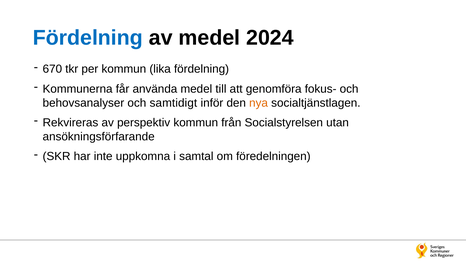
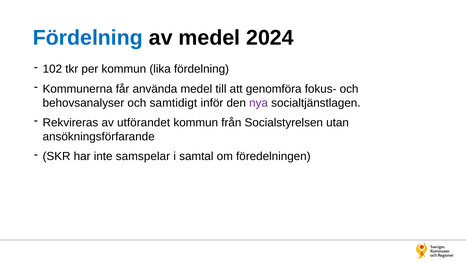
670: 670 -> 102
nya colour: orange -> purple
perspektiv: perspektiv -> utförandet
uppkomna: uppkomna -> samspelar
